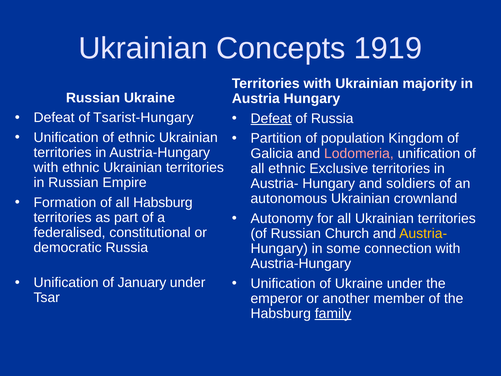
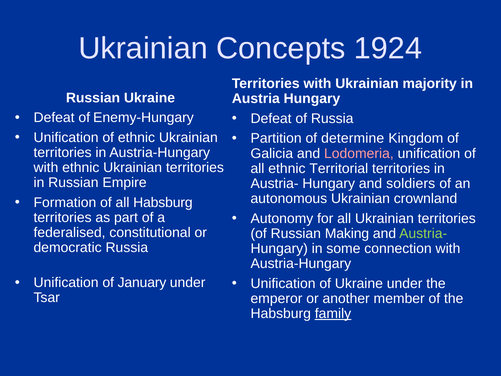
1919: 1919 -> 1924
Tsarist-Hungary: Tsarist-Hungary -> Enemy-Hungary
Defeat at (271, 118) underline: present -> none
population: population -> determine
Exclusive: Exclusive -> Territorial
Church: Church -> Making
Austria- at (423, 233) colour: yellow -> light green
